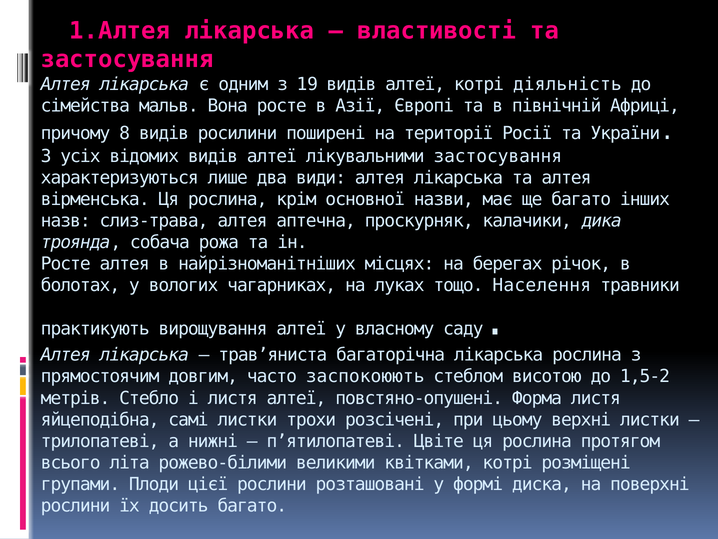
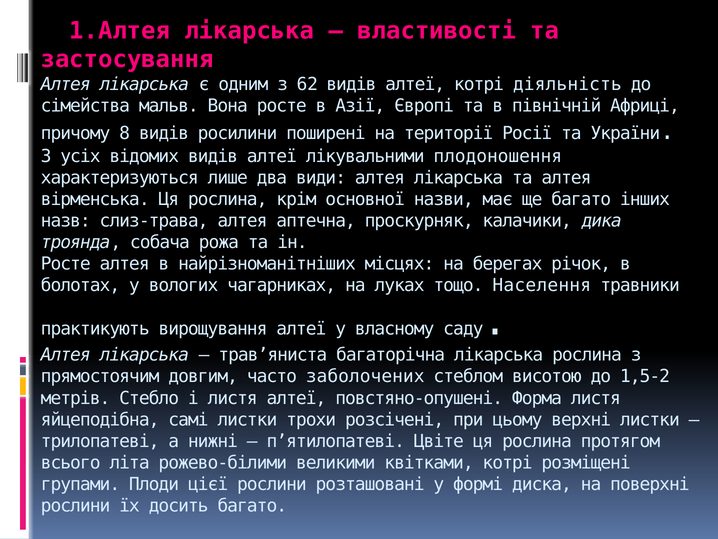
19: 19 -> 62
лікувальними застосування: застосування -> плодоношення
заспокоюють: заспокоюють -> заболочених
